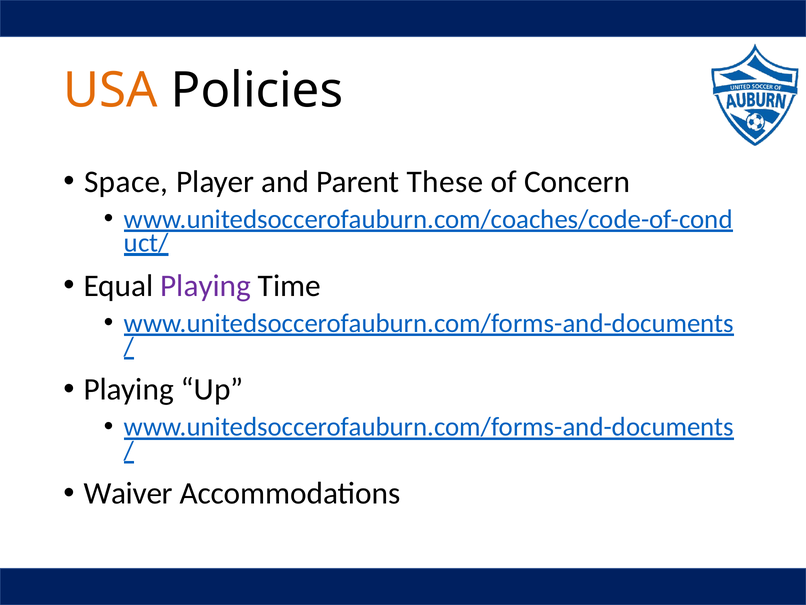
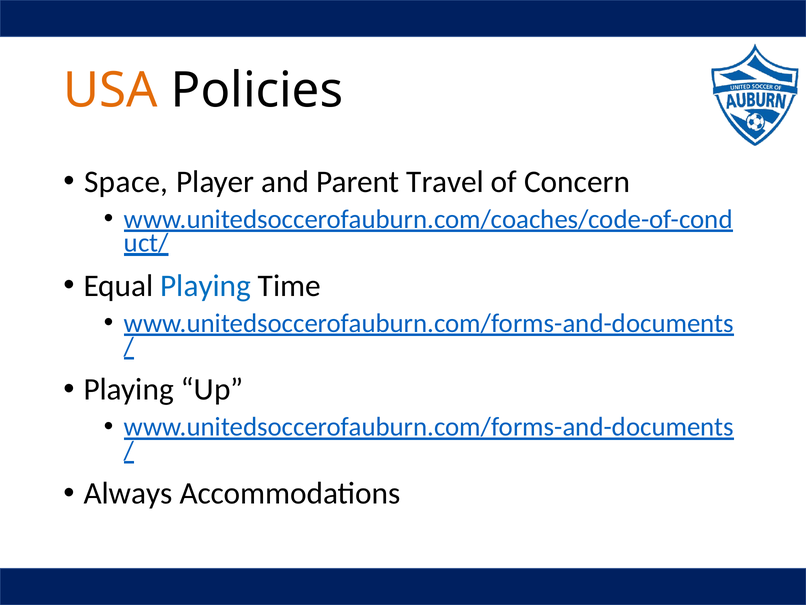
These: These -> Travel
Playing at (206, 285) colour: purple -> blue
Waiver: Waiver -> Always
